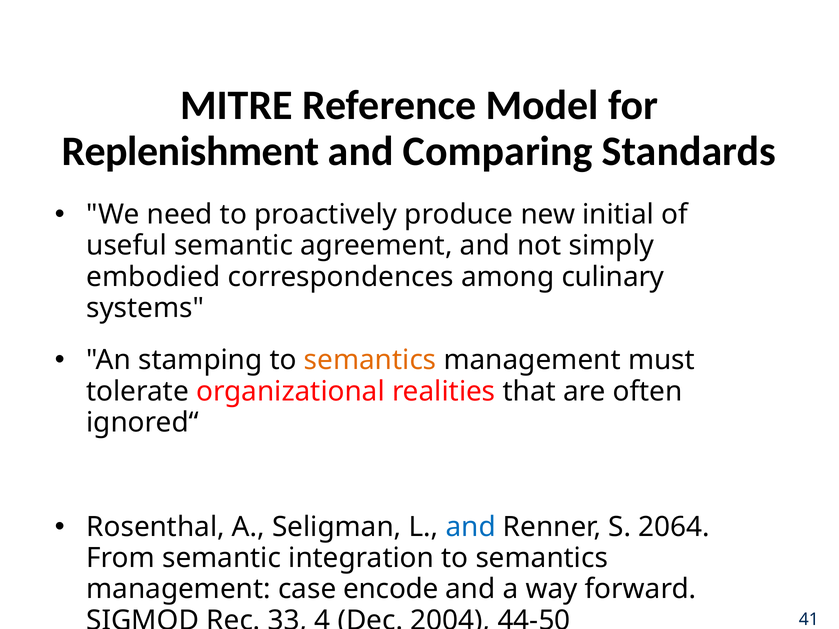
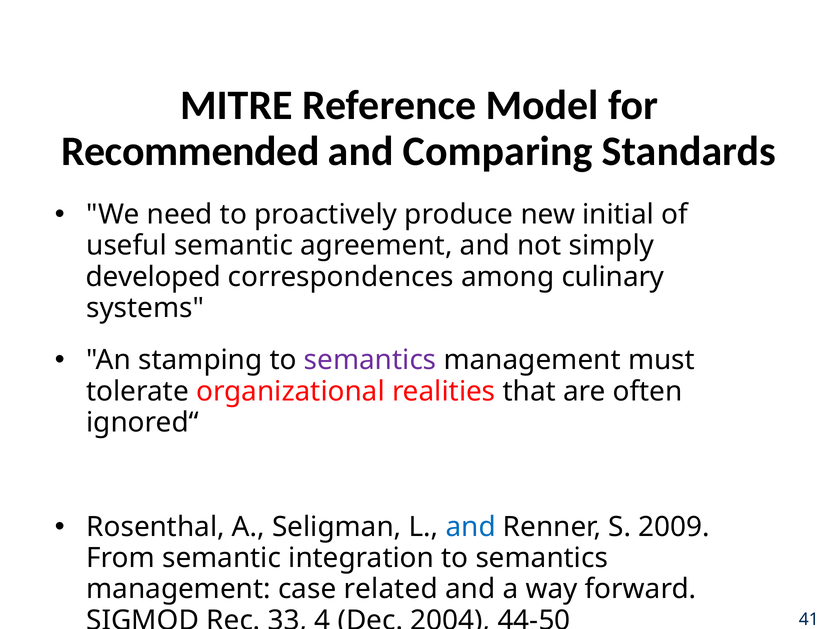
Replenishment: Replenishment -> Recommended
embodied: embodied -> developed
semantics at (370, 360) colour: orange -> purple
2064: 2064 -> 2009
encode: encode -> related
